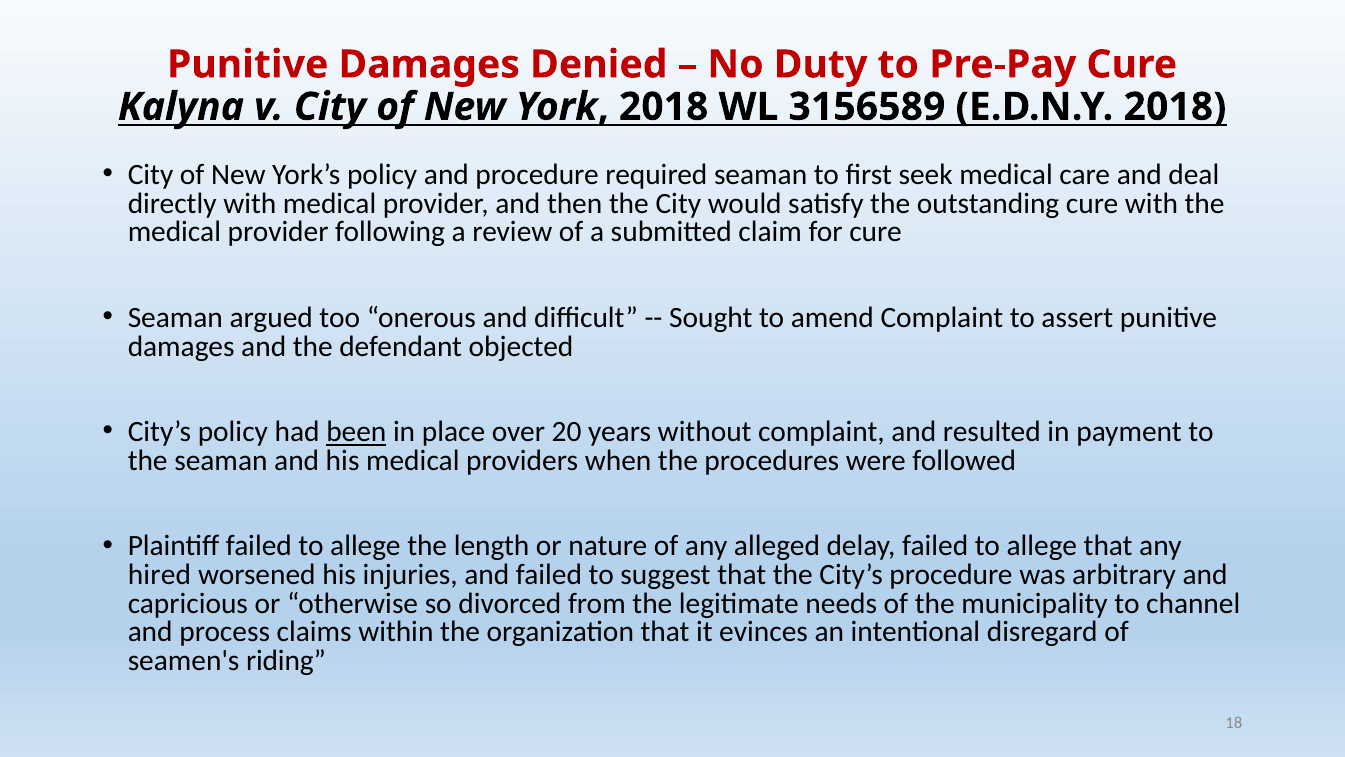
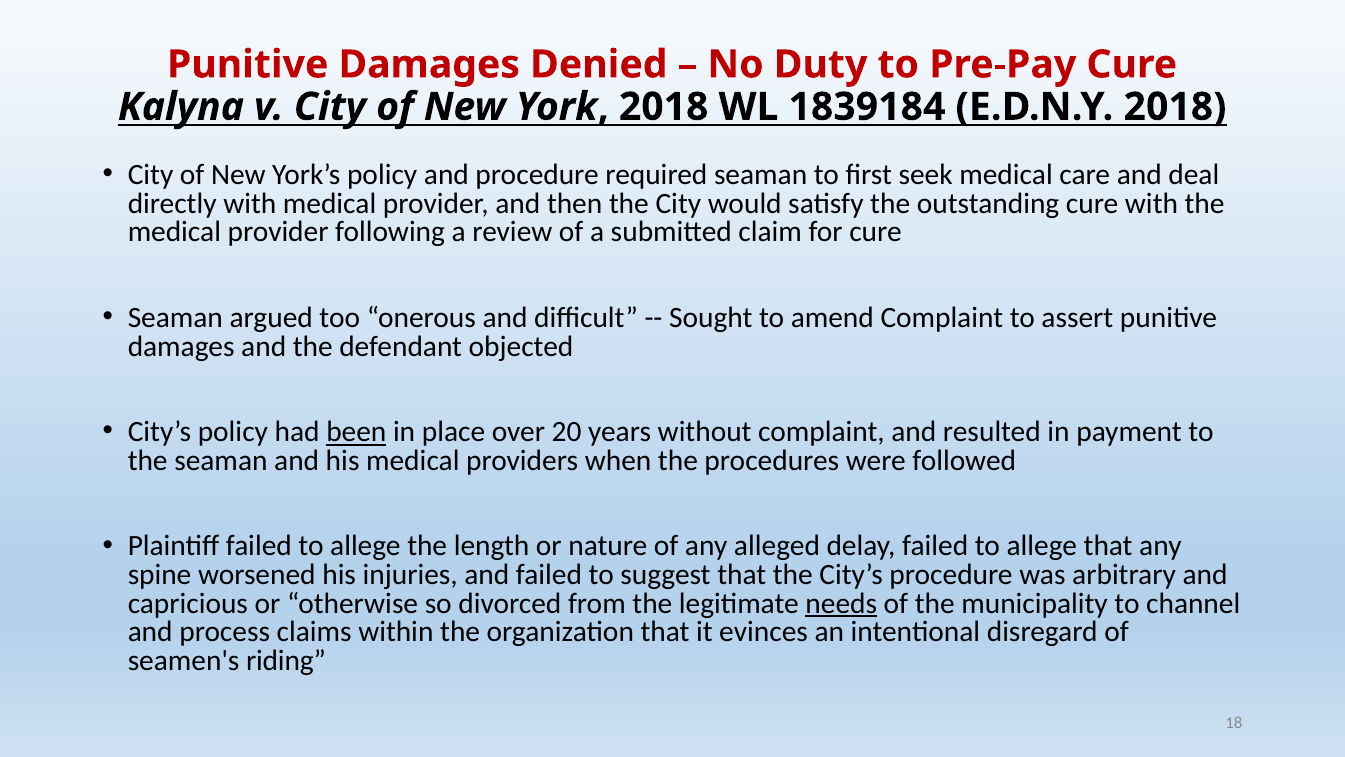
3156589: 3156589 -> 1839184
hired: hired -> spine
needs underline: none -> present
